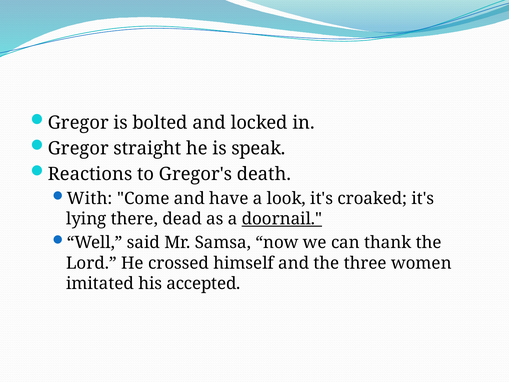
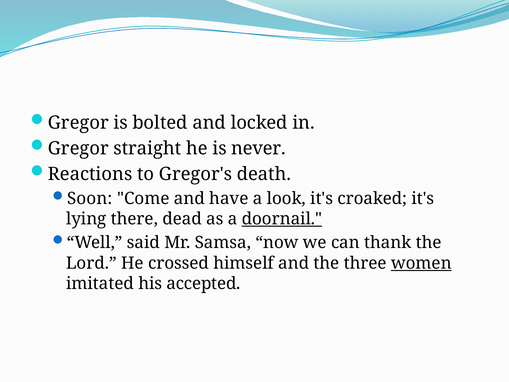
speak: speak -> never
With: With -> Soon
women underline: none -> present
